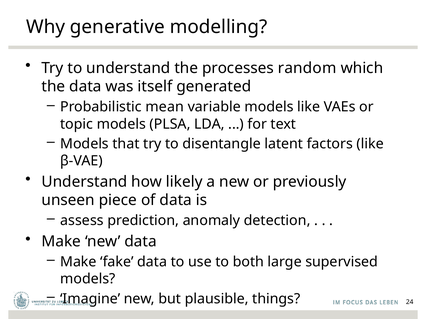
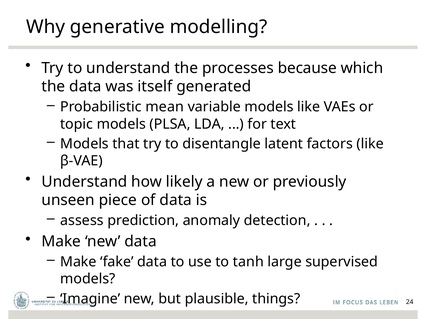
random: random -> because
both: both -> tanh
